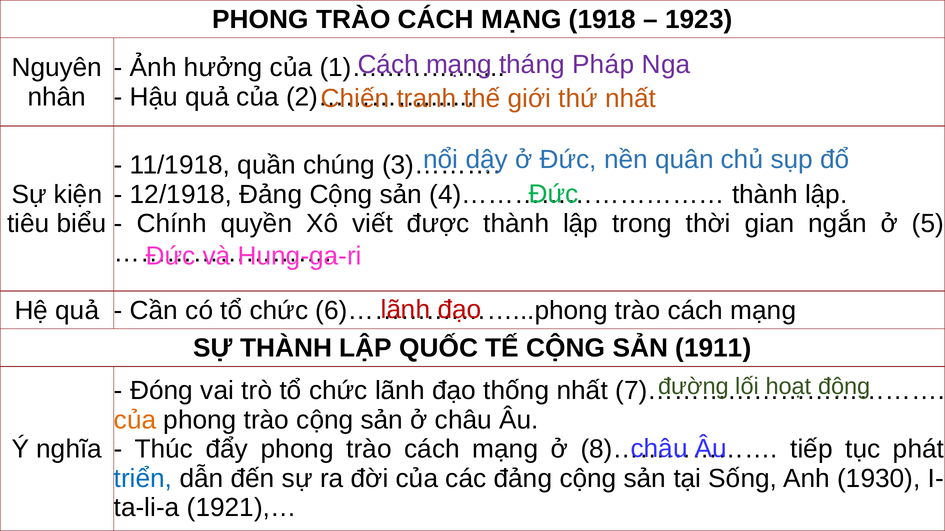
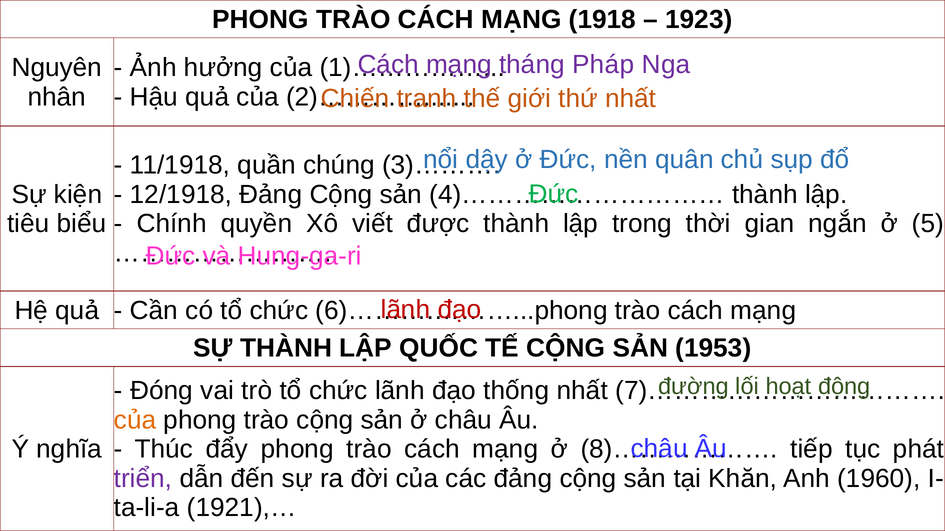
1911: 1911 -> 1953
triển colour: blue -> purple
Sống: Sống -> Khăn
1930: 1930 -> 1960
